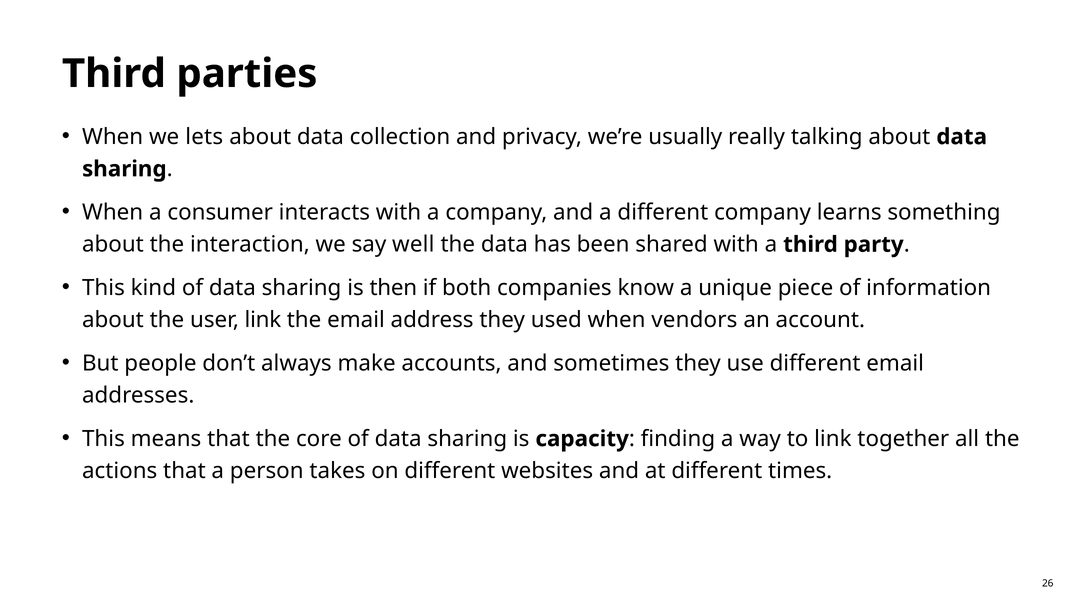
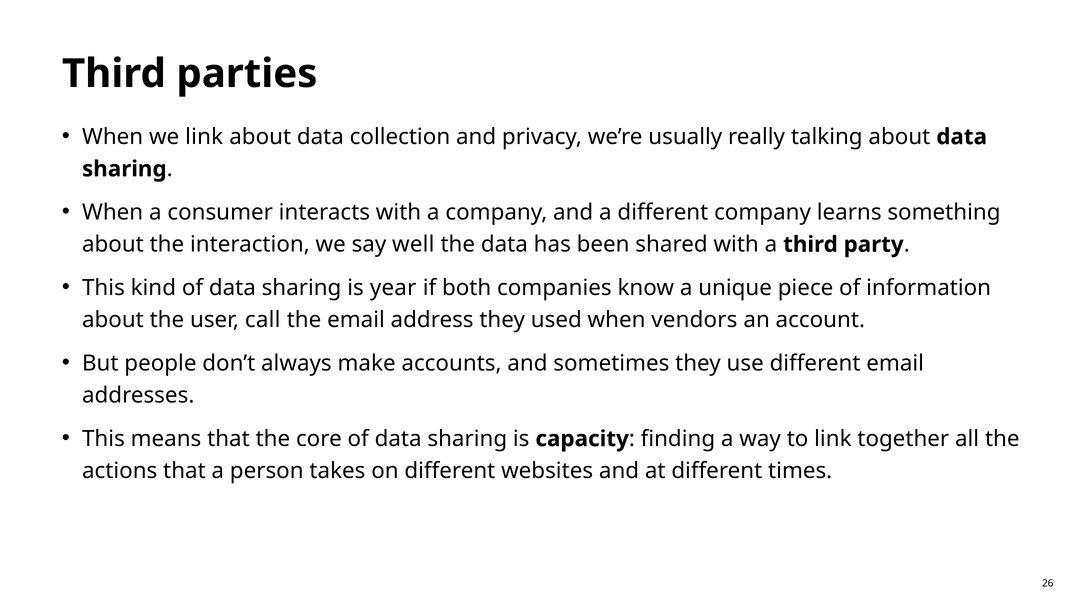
we lets: lets -> link
then: then -> year
user link: link -> call
